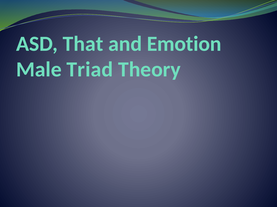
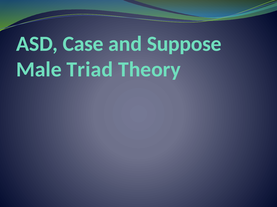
That: That -> Case
Emotion: Emotion -> Suppose
